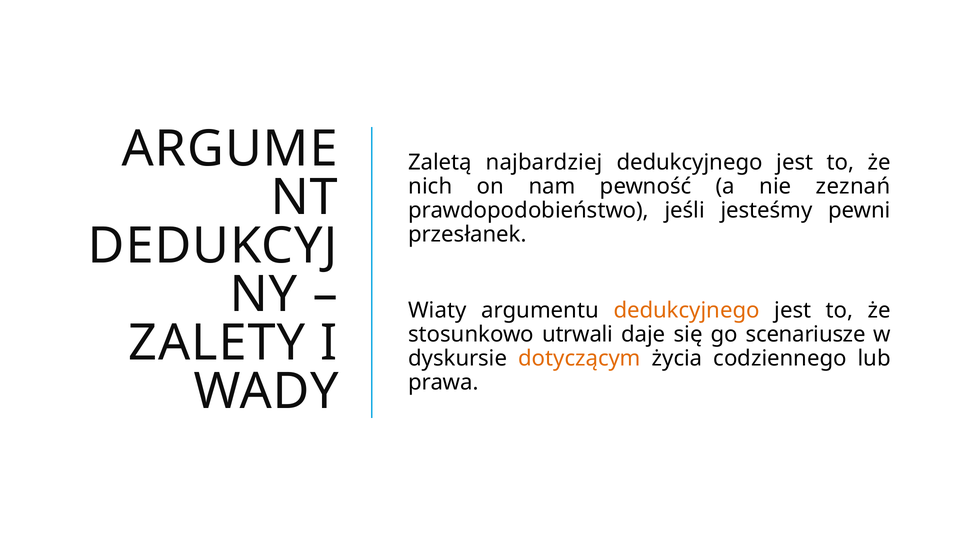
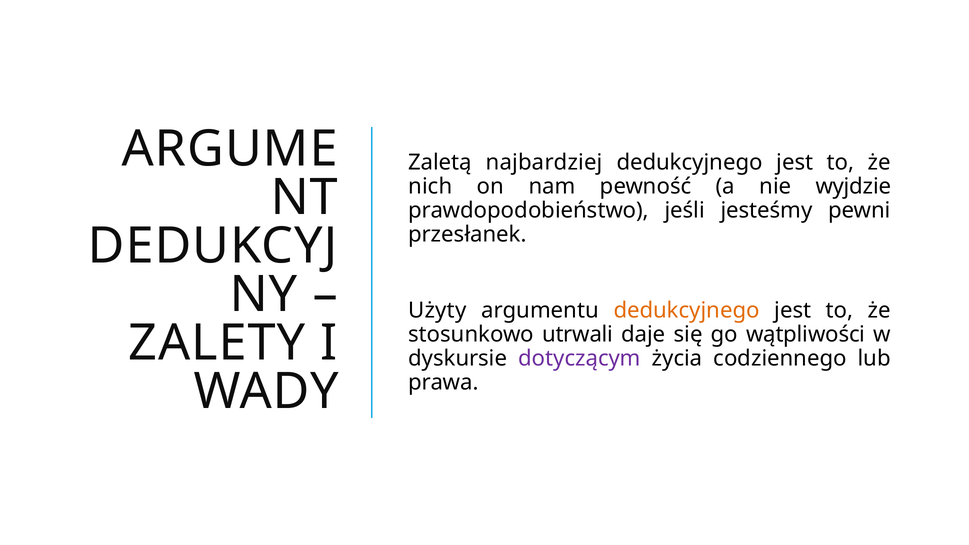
zeznań: zeznań -> wyjdzie
Wiaty: Wiaty -> Użyty
scenariusze: scenariusze -> wątpliwości
dotyczącym colour: orange -> purple
